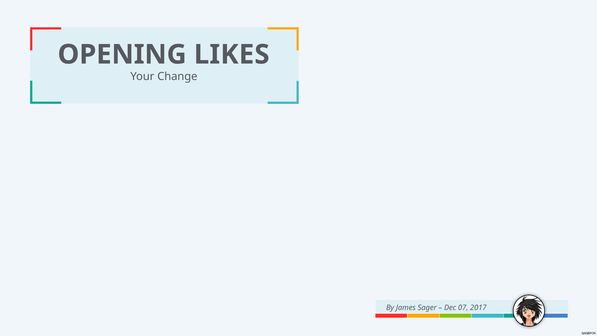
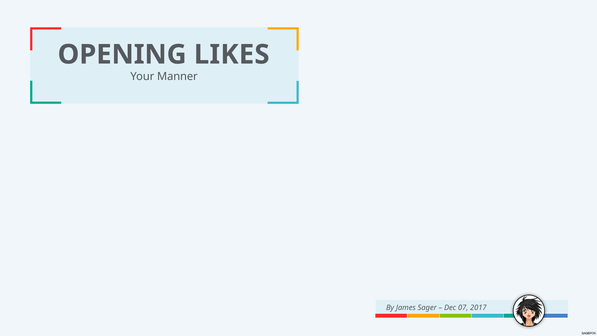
Change: Change -> Manner
